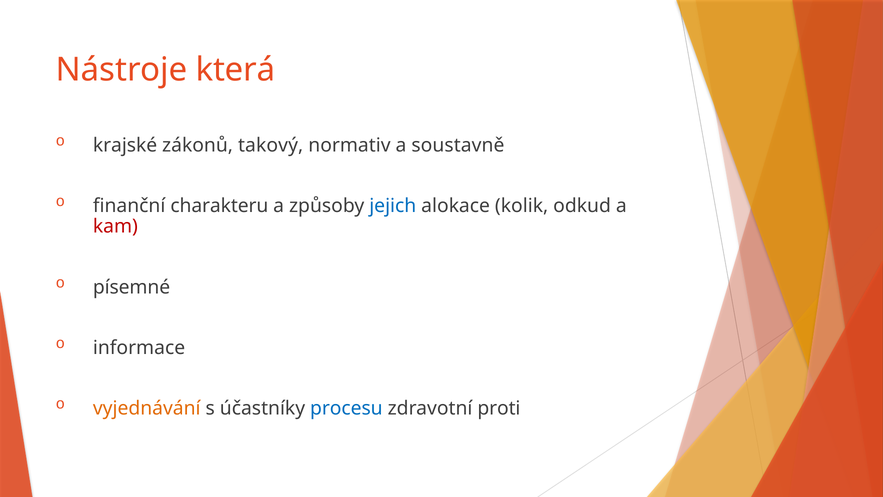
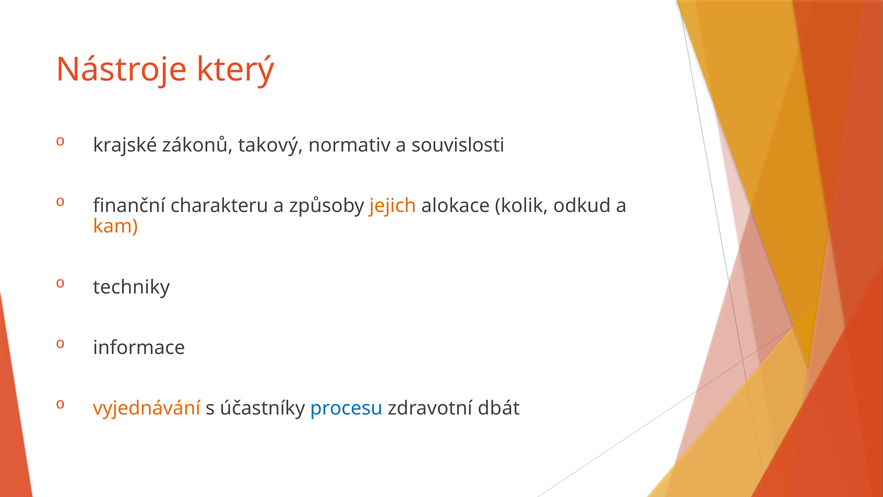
která: která -> který
soustavně: soustavně -> souvislosti
jejich colour: blue -> orange
kam colour: red -> orange
písemné: písemné -> techniky
proti: proti -> dbát
